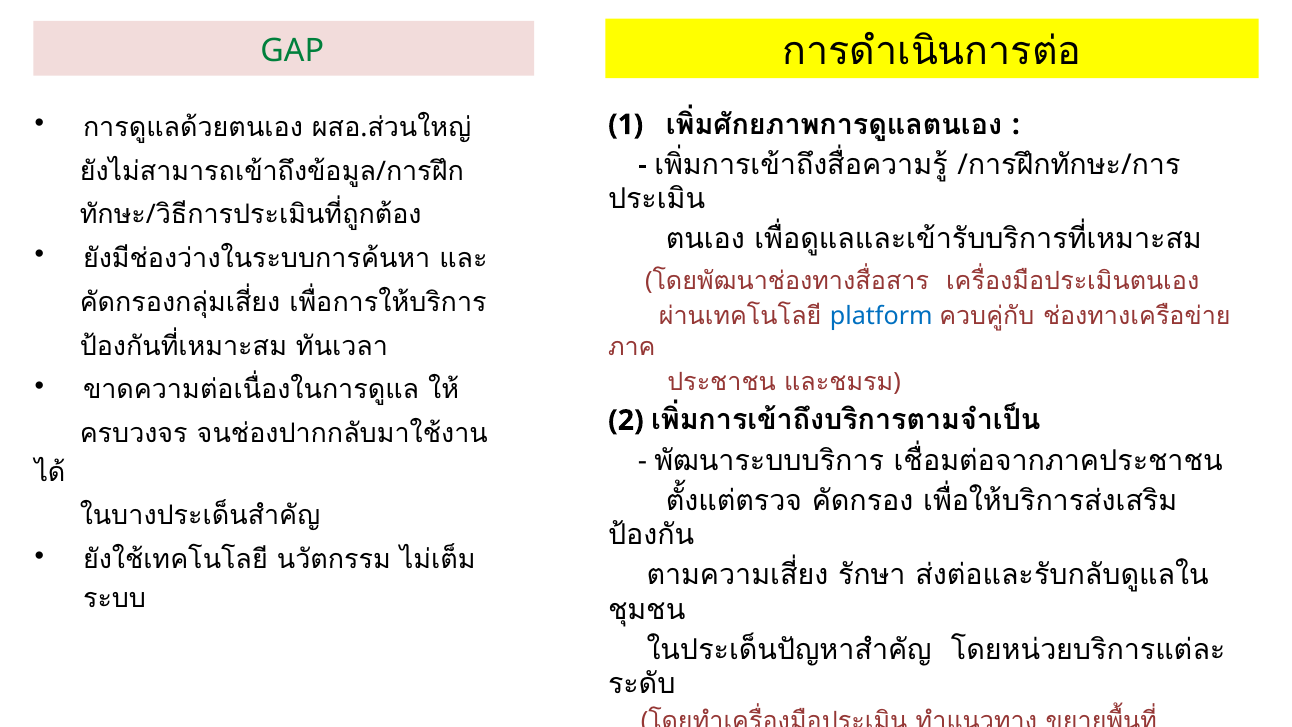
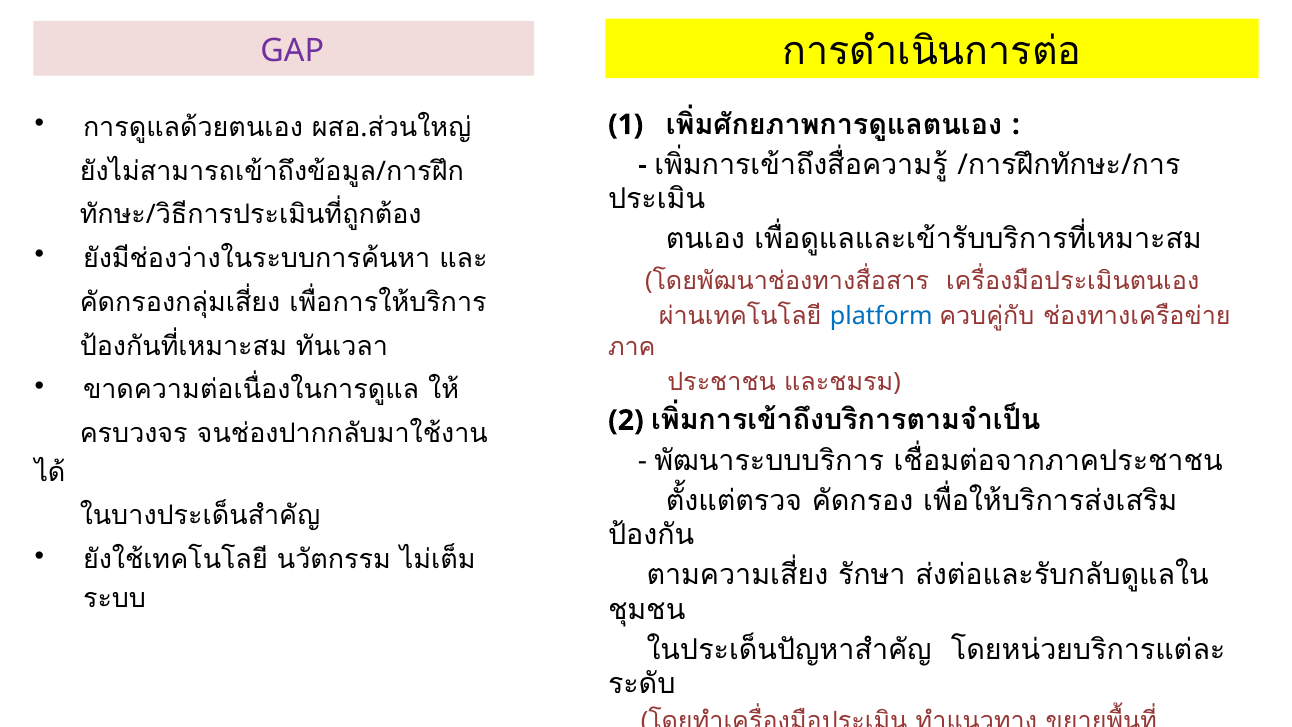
GAP colour: green -> purple
